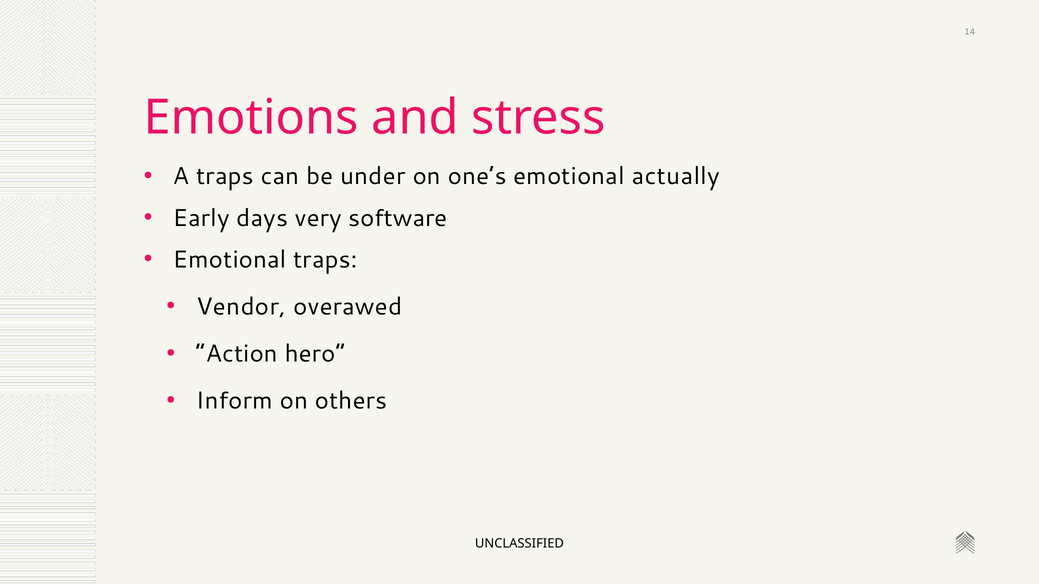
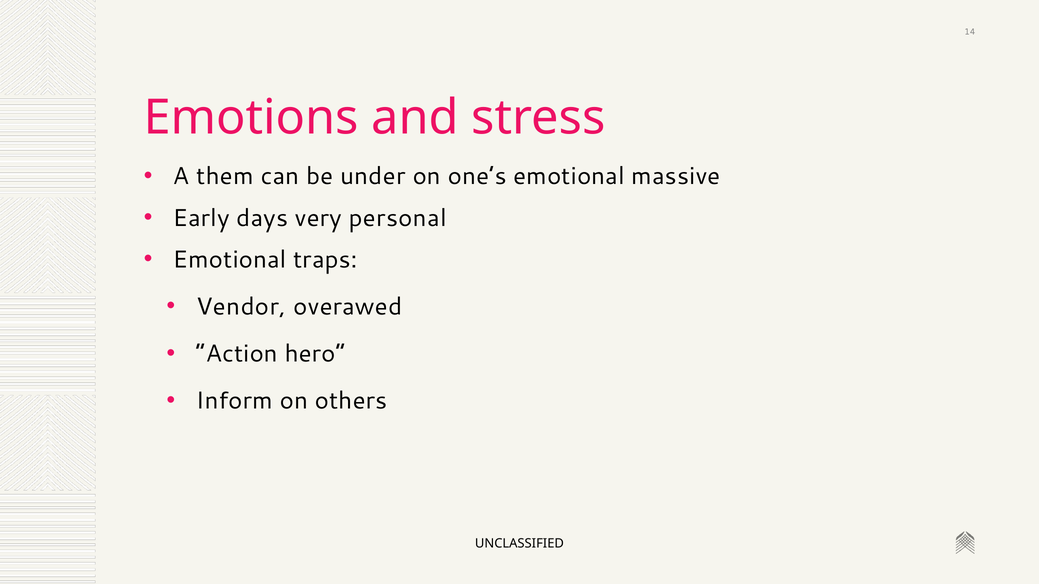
A traps: traps -> them
actually: actually -> massive
software: software -> personal
